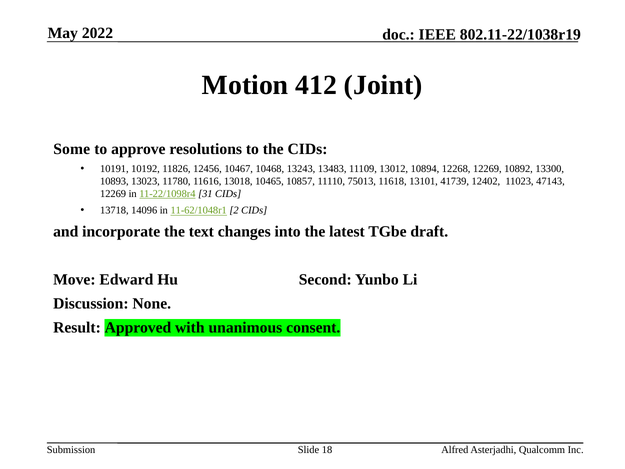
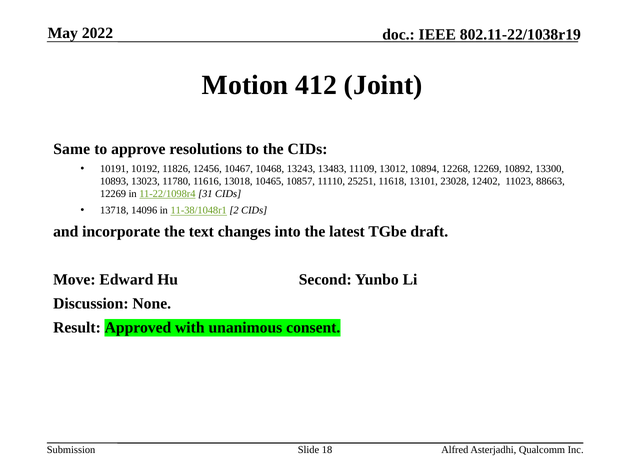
Some: Some -> Same
75013: 75013 -> 25251
41739: 41739 -> 23028
47143: 47143 -> 88663
11-62/1048r1: 11-62/1048r1 -> 11-38/1048r1
